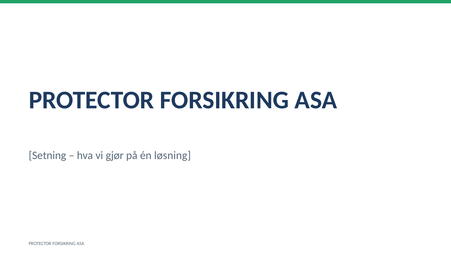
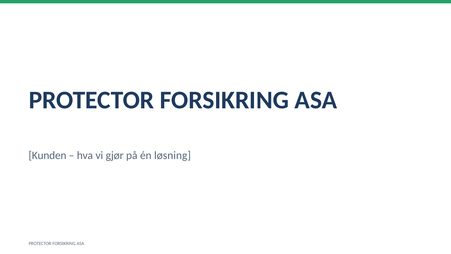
Setning: Setning -> Kunden
